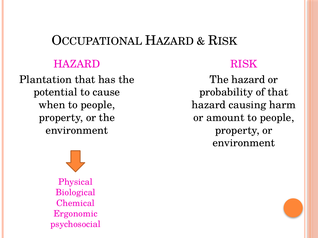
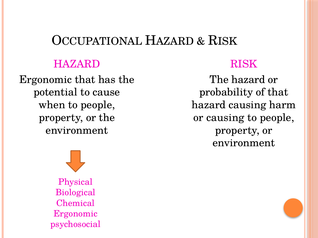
Plantation at (46, 80): Plantation -> Ergonomic
or amount: amount -> causing
